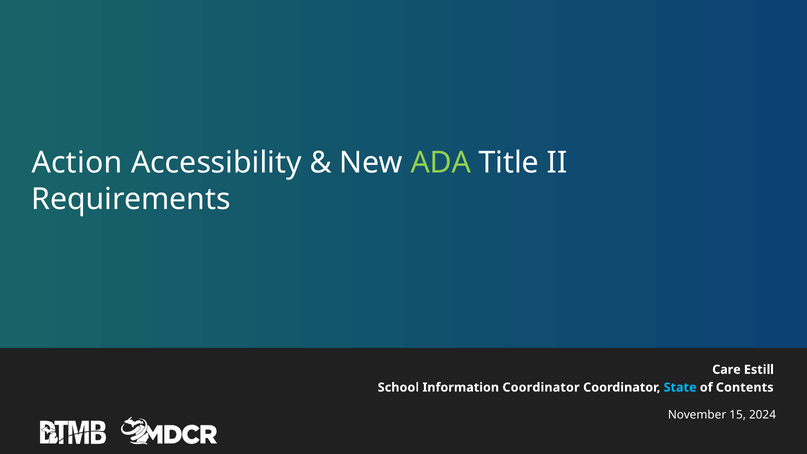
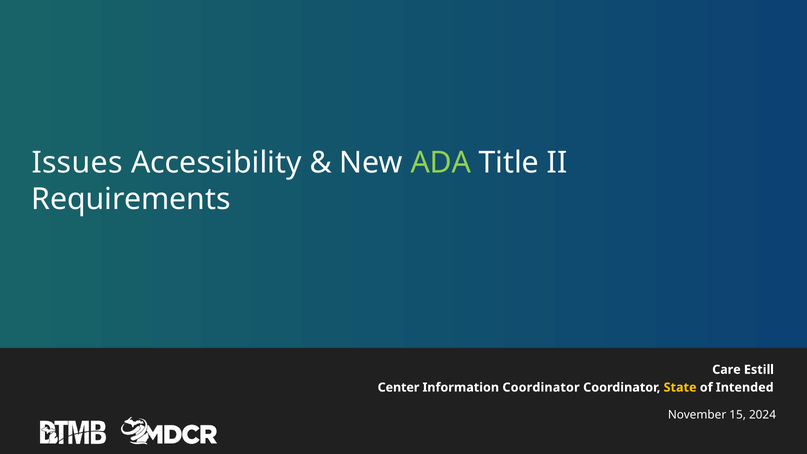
Action: Action -> Issues
School: School -> Center
State colour: light blue -> yellow
Contents: Contents -> Intended
